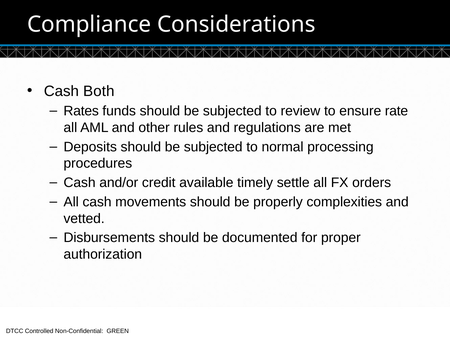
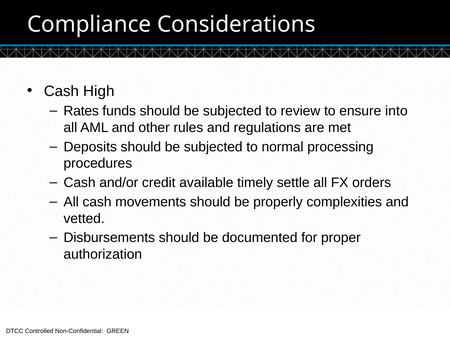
Both: Both -> High
rate: rate -> into
